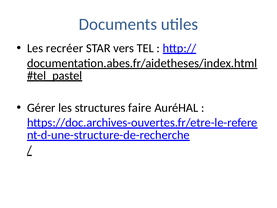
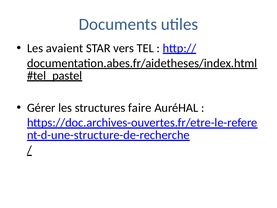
recréer: recréer -> avaient
